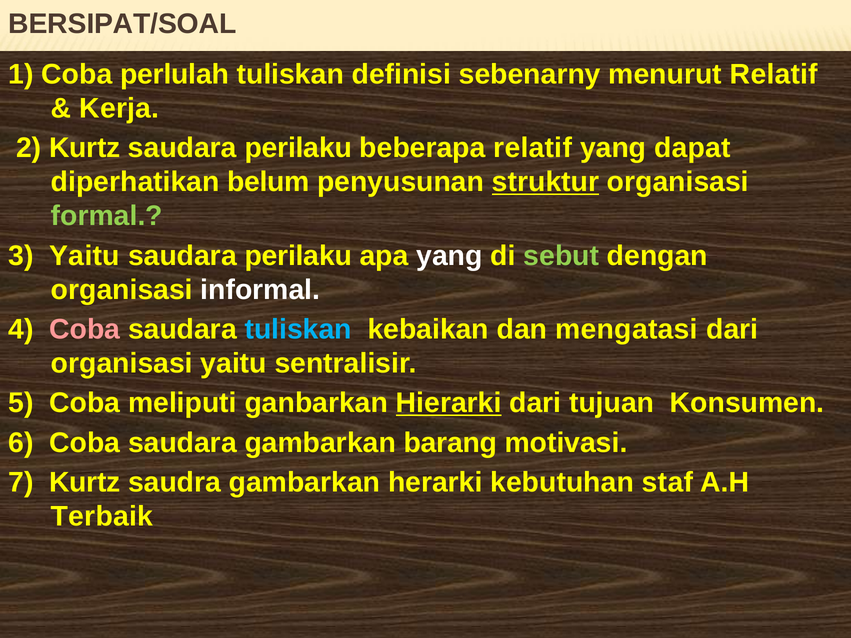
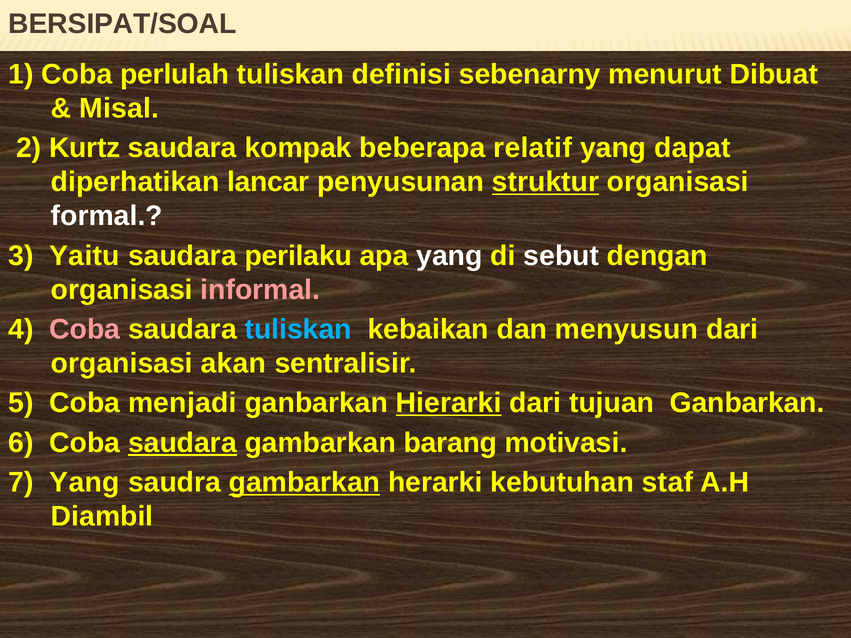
menurut Relatif: Relatif -> Dibuat
Kerja: Kerja -> Misal
perilaku at (298, 148): perilaku -> kompak
belum: belum -> lancar
formal colour: light green -> white
sebut colour: light green -> white
informal colour: white -> pink
mengatasi: mengatasi -> menyusun
organisasi yaitu: yaitu -> akan
meliputi: meliputi -> menjadi
tujuan Konsumen: Konsumen -> Ganbarkan
saudara at (182, 443) underline: none -> present
7 Kurtz: Kurtz -> Yang
gambarkan at (304, 483) underline: none -> present
Terbaik: Terbaik -> Diambil
